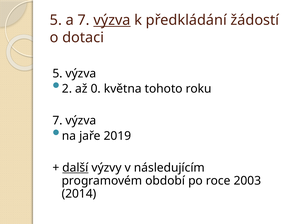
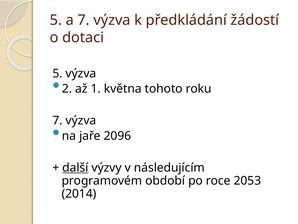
výzva at (112, 20) underline: present -> none
0: 0 -> 1
2019: 2019 -> 2096
2003: 2003 -> 2053
